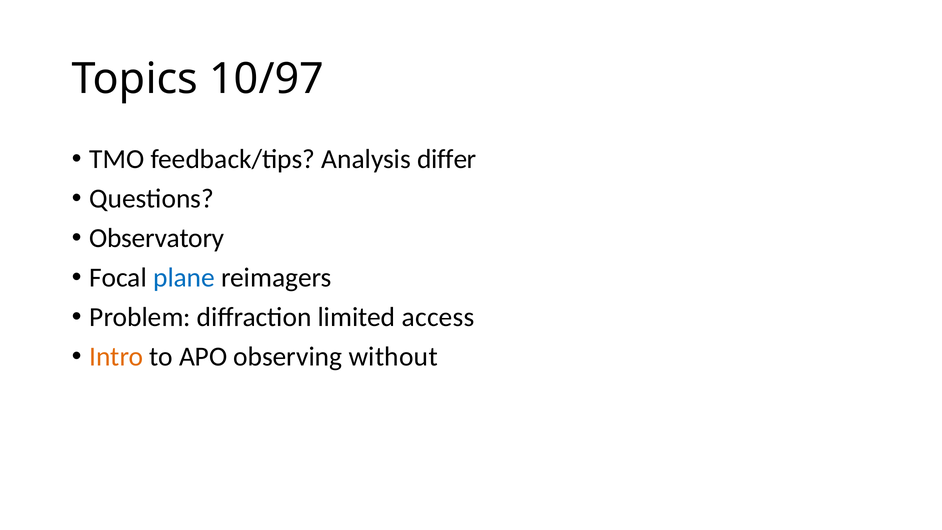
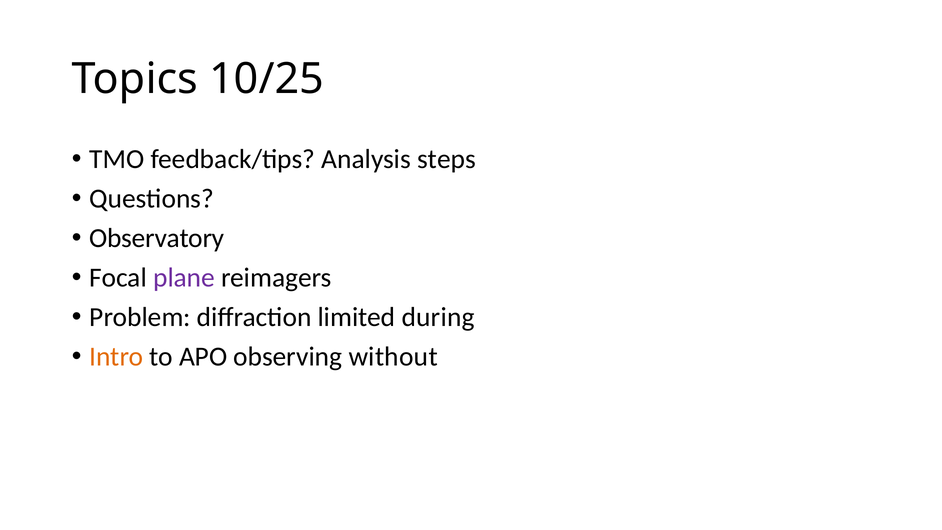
10/97: 10/97 -> 10/25
differ: differ -> steps
plane colour: blue -> purple
access: access -> during
